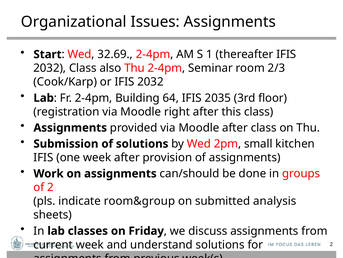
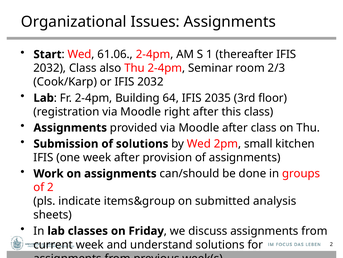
32.69: 32.69 -> 61.06
room&group: room&group -> items&group
